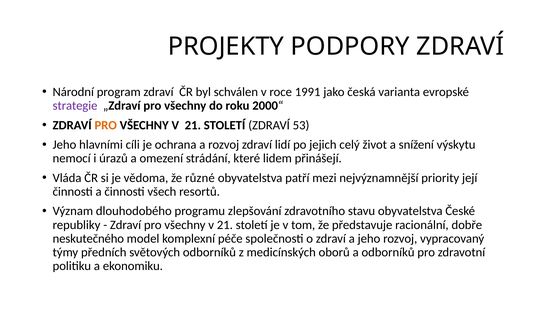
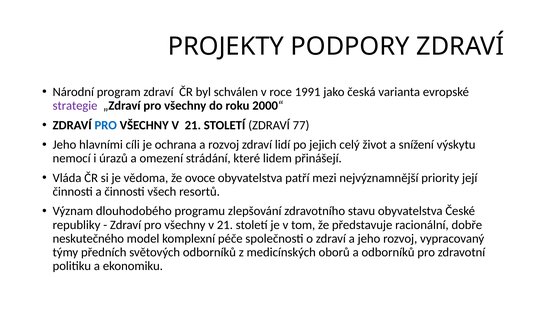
PRO at (106, 125) colour: orange -> blue
53: 53 -> 77
různé: různé -> ovoce
